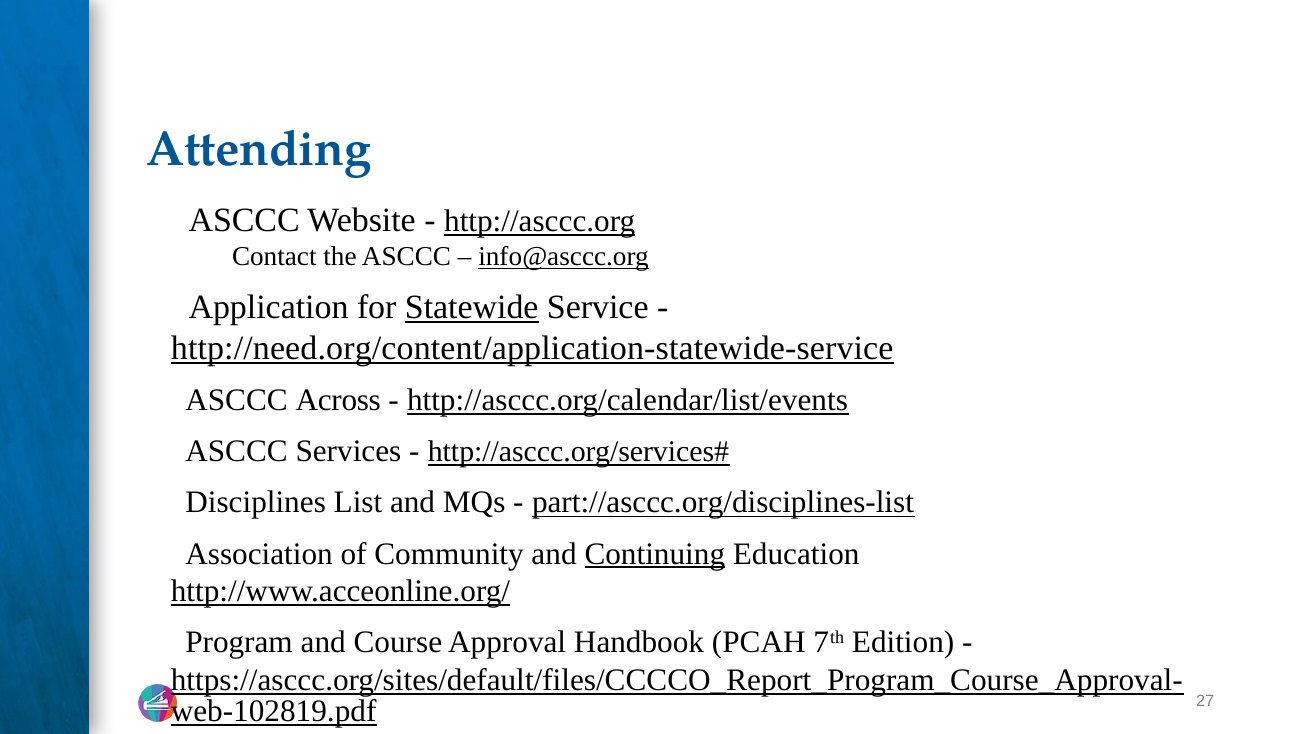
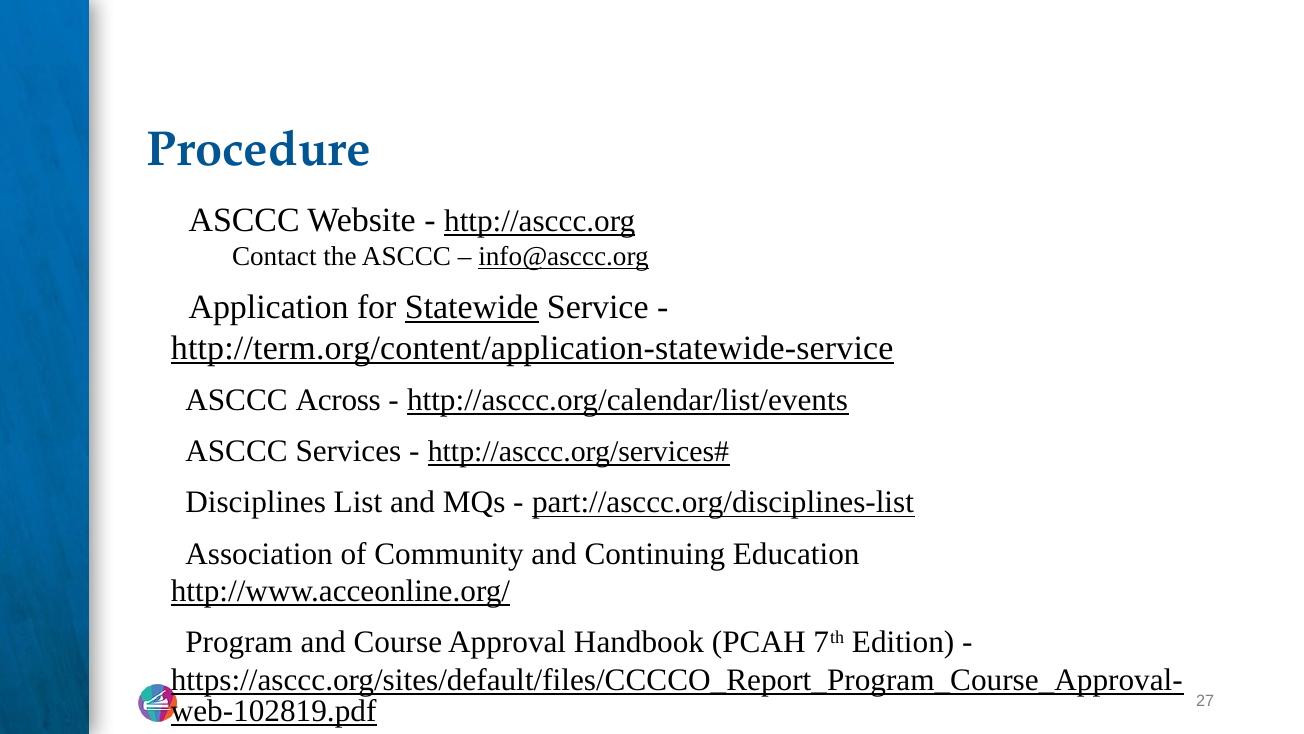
Attending: Attending -> Procedure
http://need.org/content/application-statewide-service: http://need.org/content/application-statewide-service -> http://term.org/content/application-statewide-service
Continuing underline: present -> none
